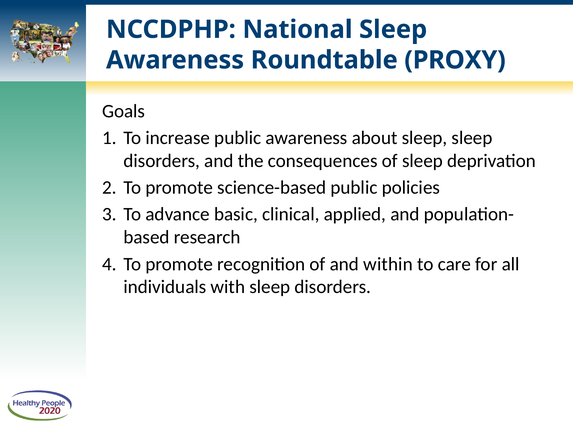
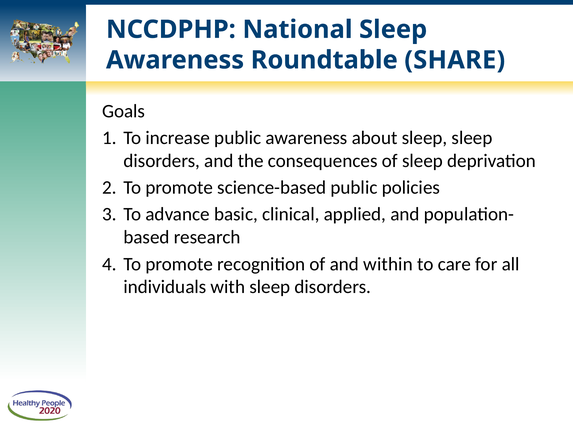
PROXY: PROXY -> SHARE
